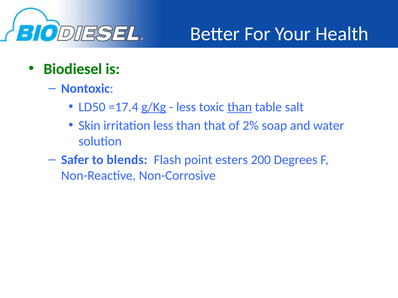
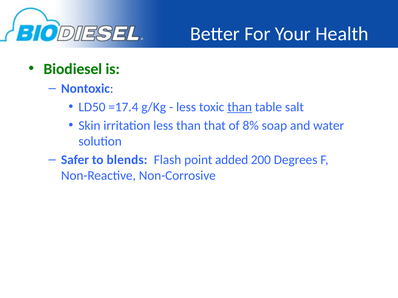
g/Kg underline: present -> none
2%: 2% -> 8%
esters: esters -> added
